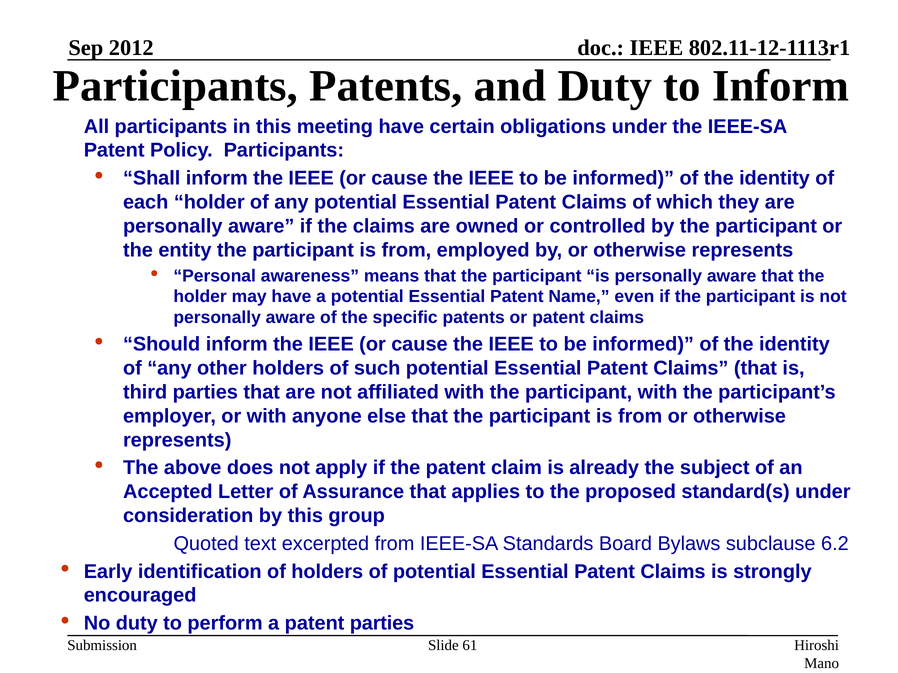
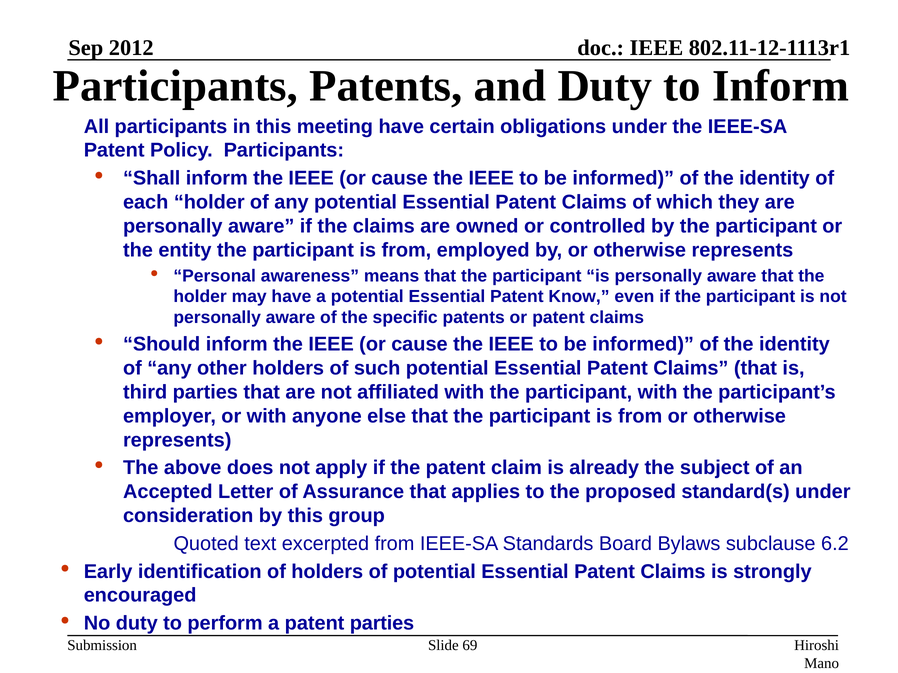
Name: Name -> Know
61: 61 -> 69
